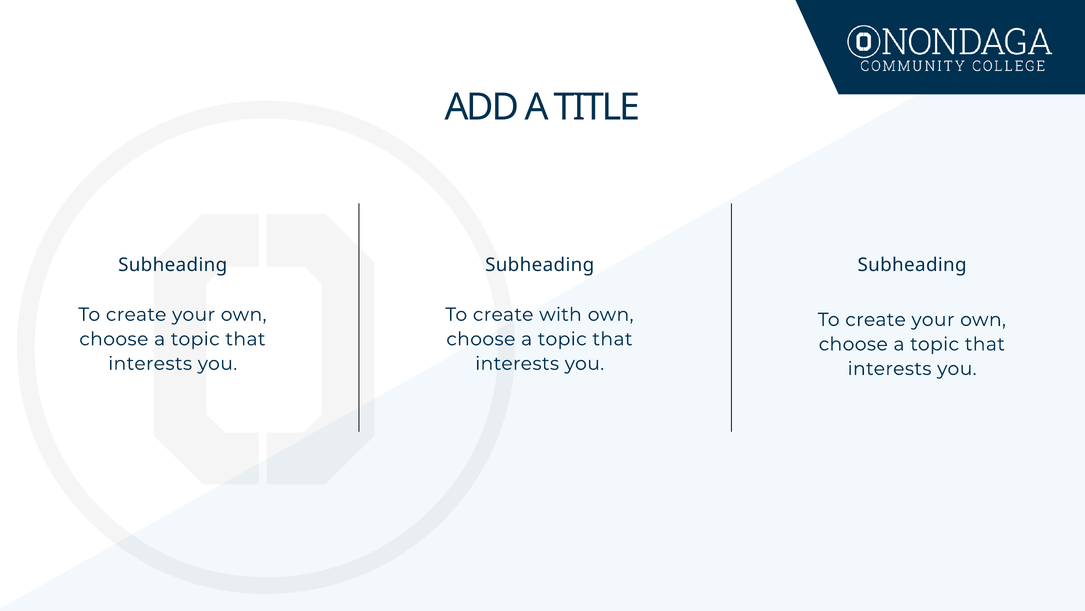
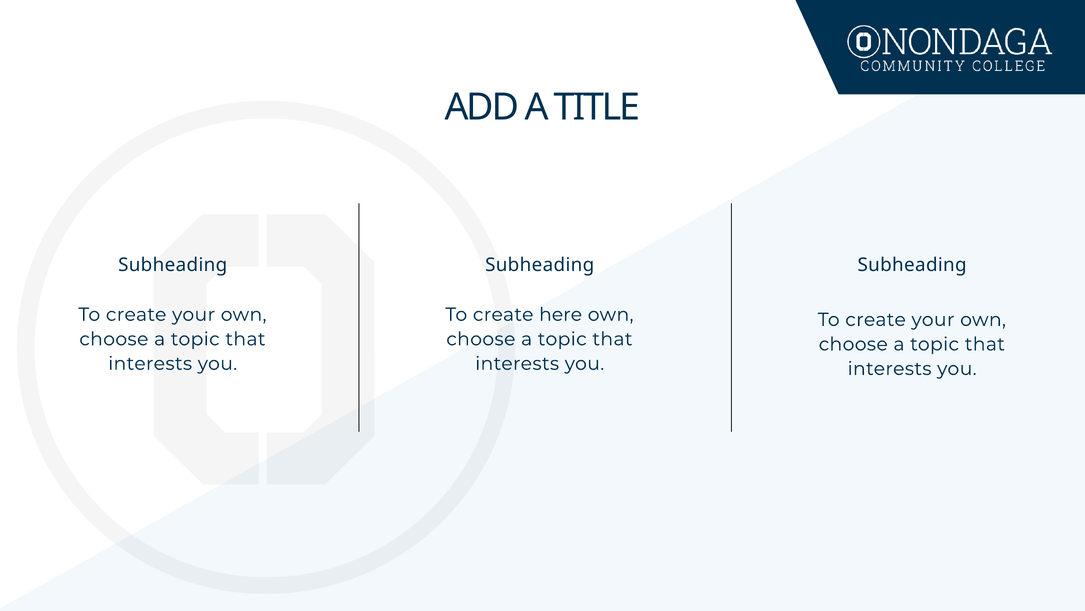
with: with -> here
